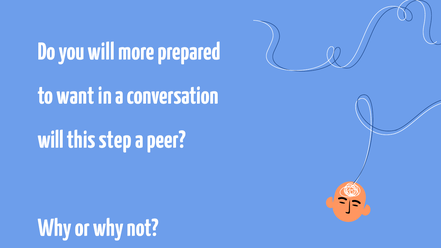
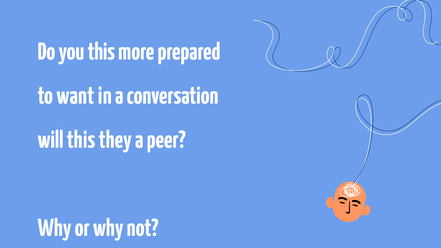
you will: will -> this
step: step -> they
